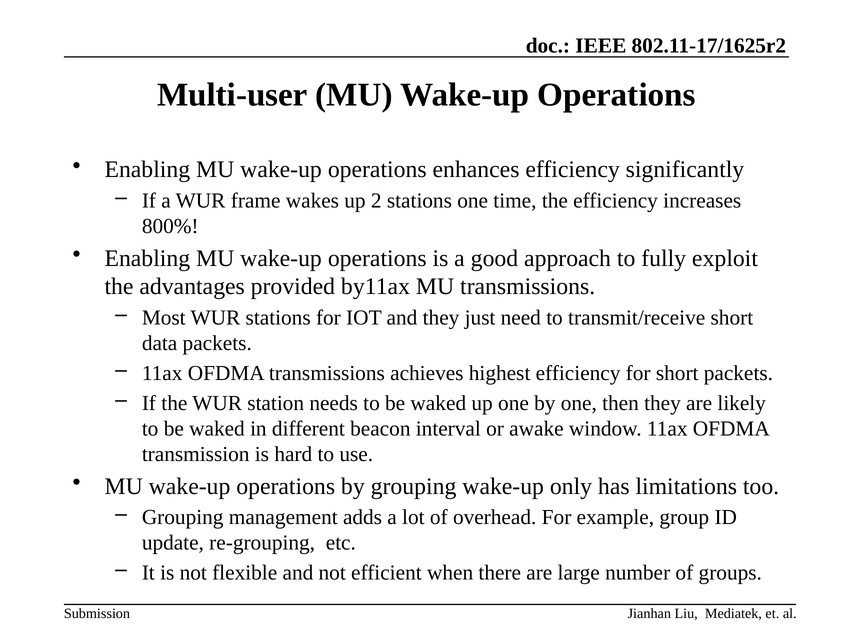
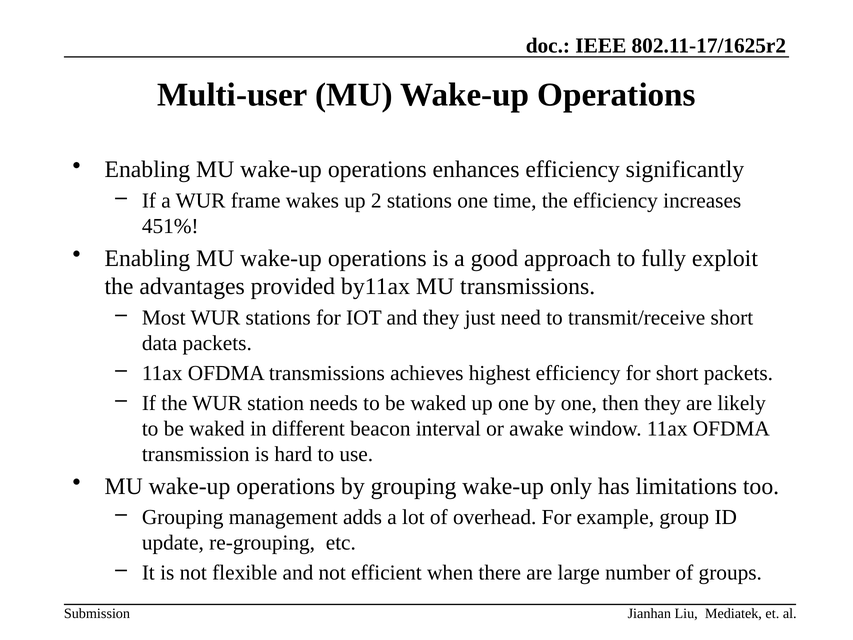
800%: 800% -> 451%
